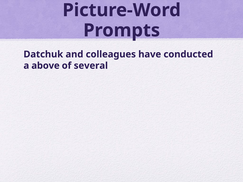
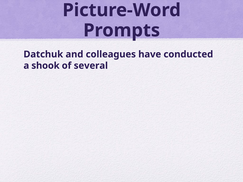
above: above -> shook
